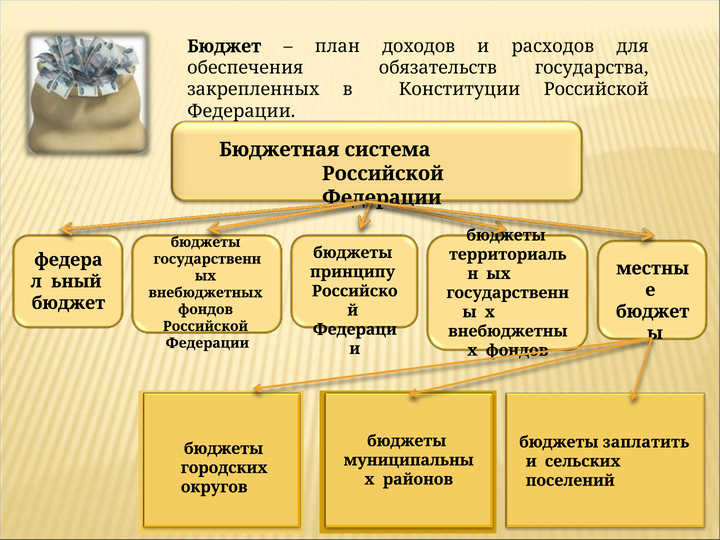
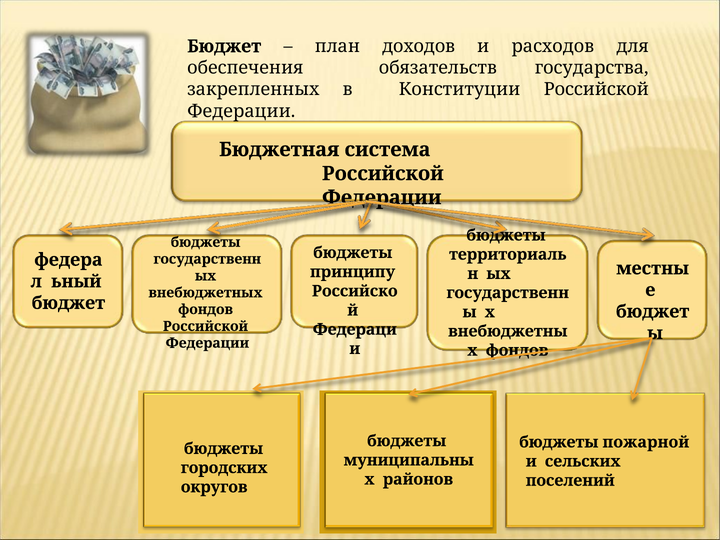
заплатить: заплатить -> пожарной
